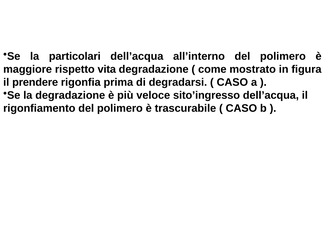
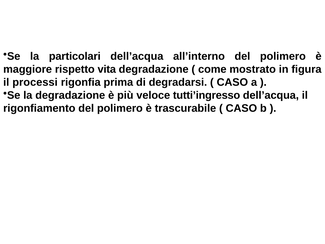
prendere: prendere -> processi
sito’ingresso: sito’ingresso -> tutti’ingresso
